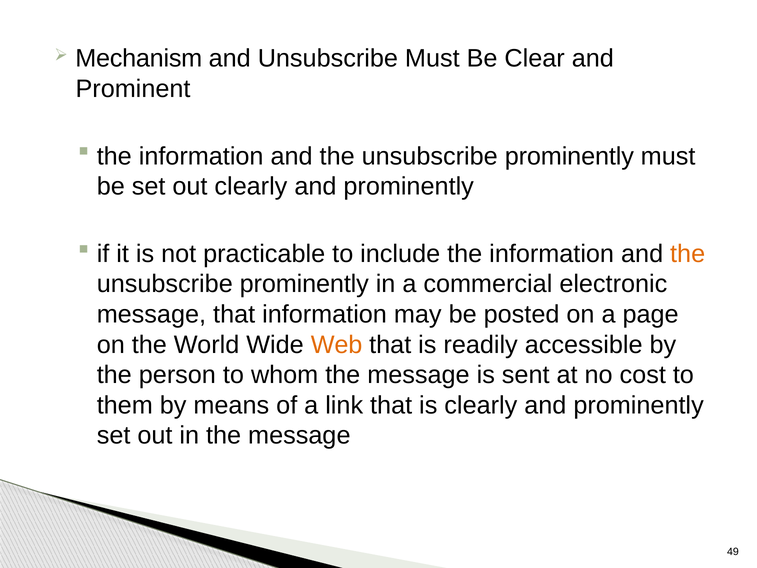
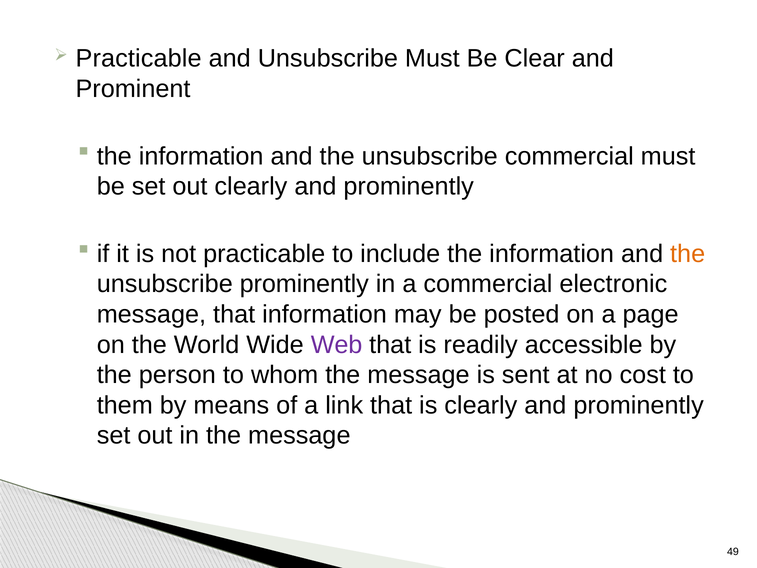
Mechanism at (139, 58): Mechanism -> Practicable
prominently at (569, 156): prominently -> commercial
Web colour: orange -> purple
